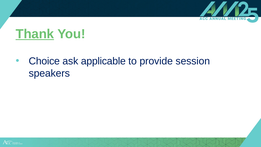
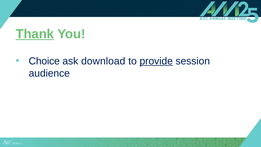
applicable: applicable -> download
provide underline: none -> present
speakers: speakers -> audience
